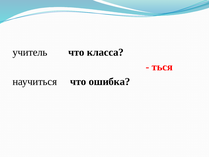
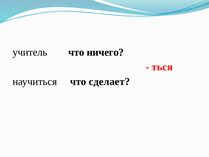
класса: класса -> ничего
ошибка: ошибка -> сделает
